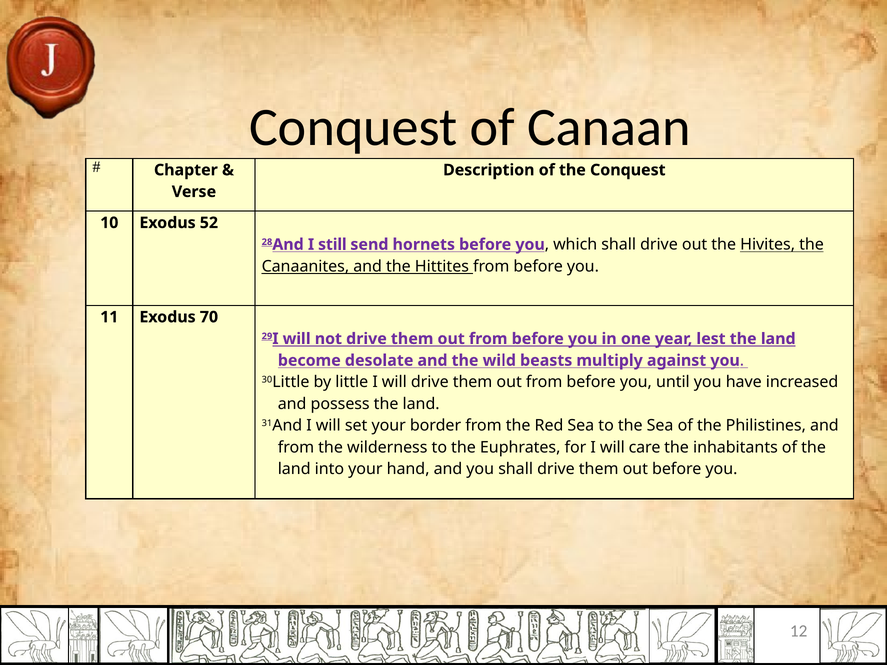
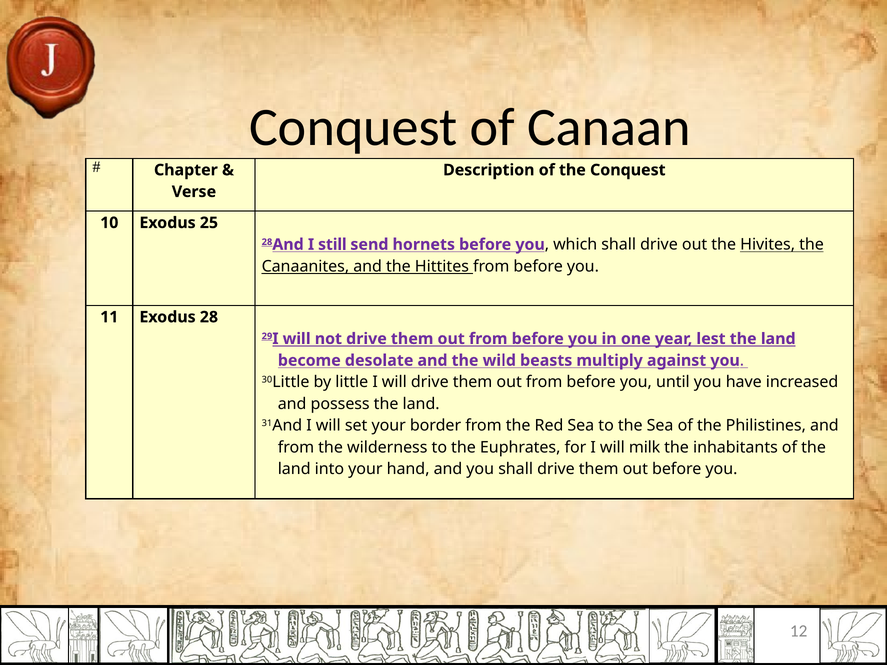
52: 52 -> 25
70: 70 -> 28
care: care -> milk
